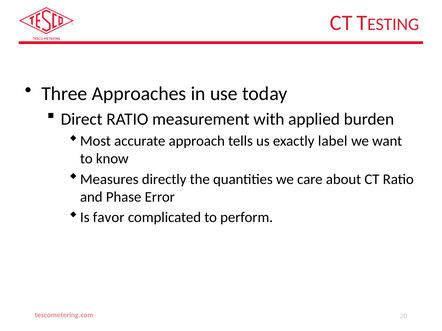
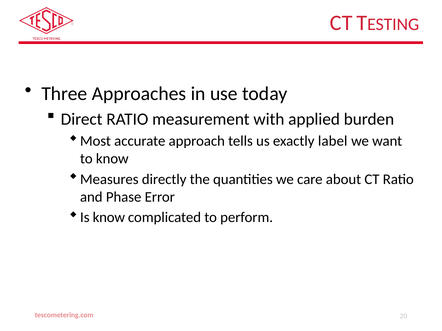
Is favor: favor -> know
